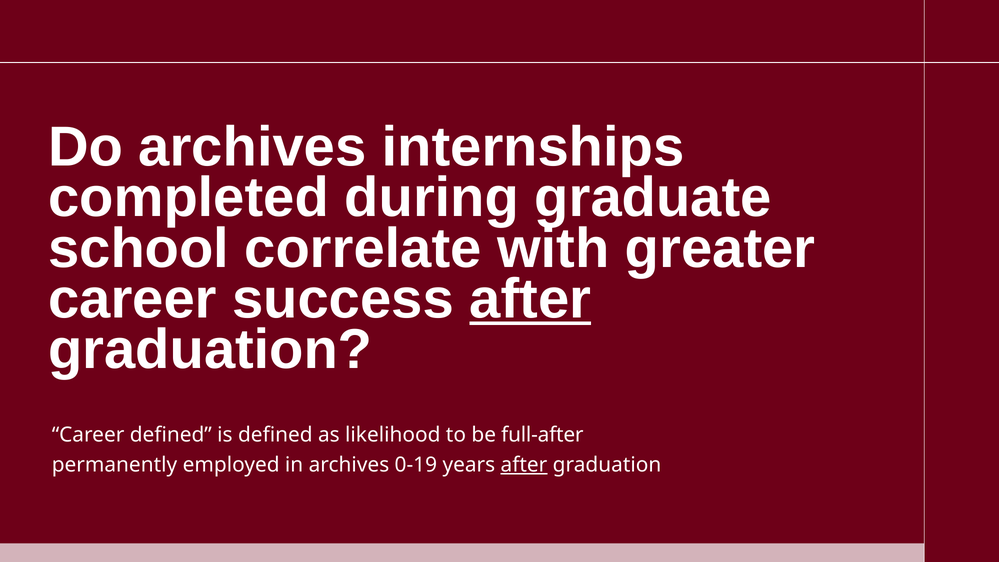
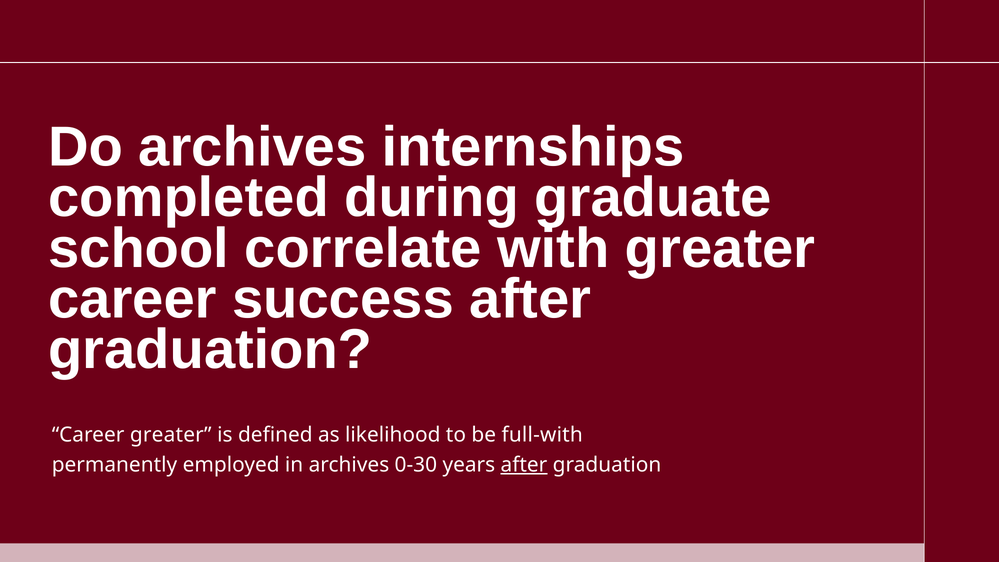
after at (530, 299) underline: present -> none
Career defined: defined -> greater
full-after: full-after -> full-with
0-19: 0-19 -> 0-30
